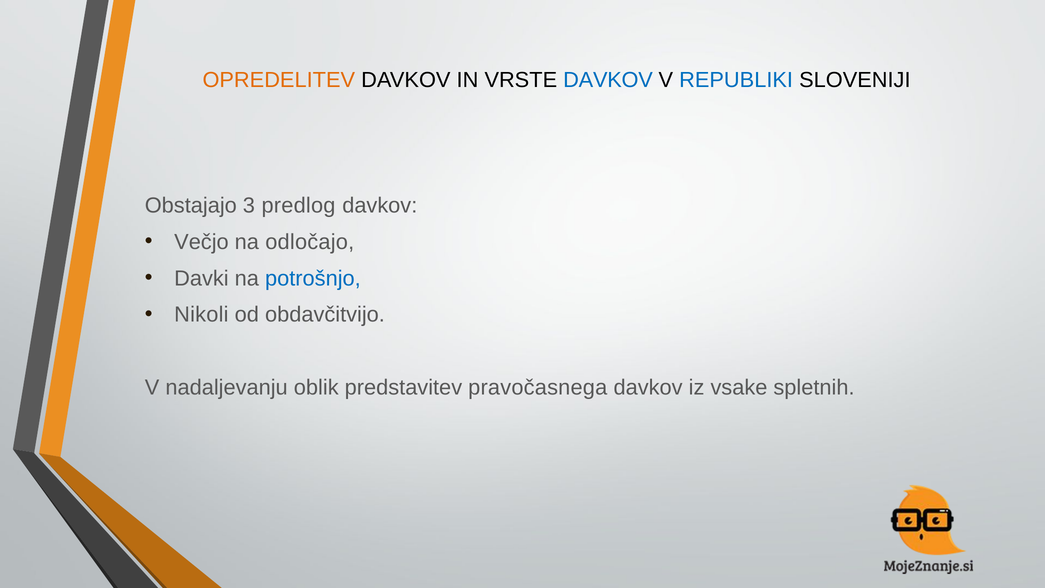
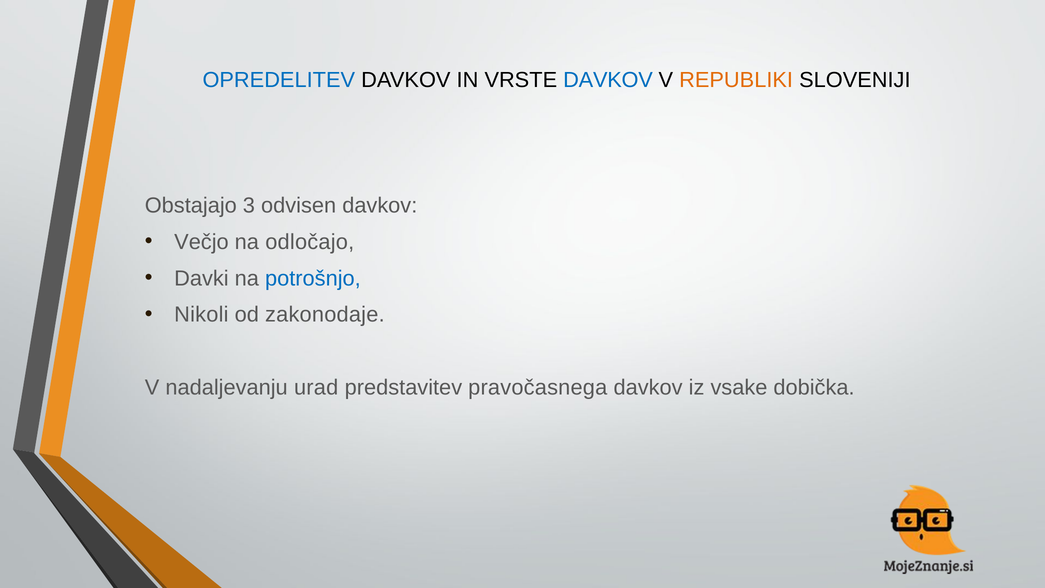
OPREDELITEV colour: orange -> blue
REPUBLIKI colour: blue -> orange
predlog: predlog -> odvisen
obdavčitvijo: obdavčitvijo -> zakonodaje
oblik: oblik -> urad
spletnih: spletnih -> dobička
